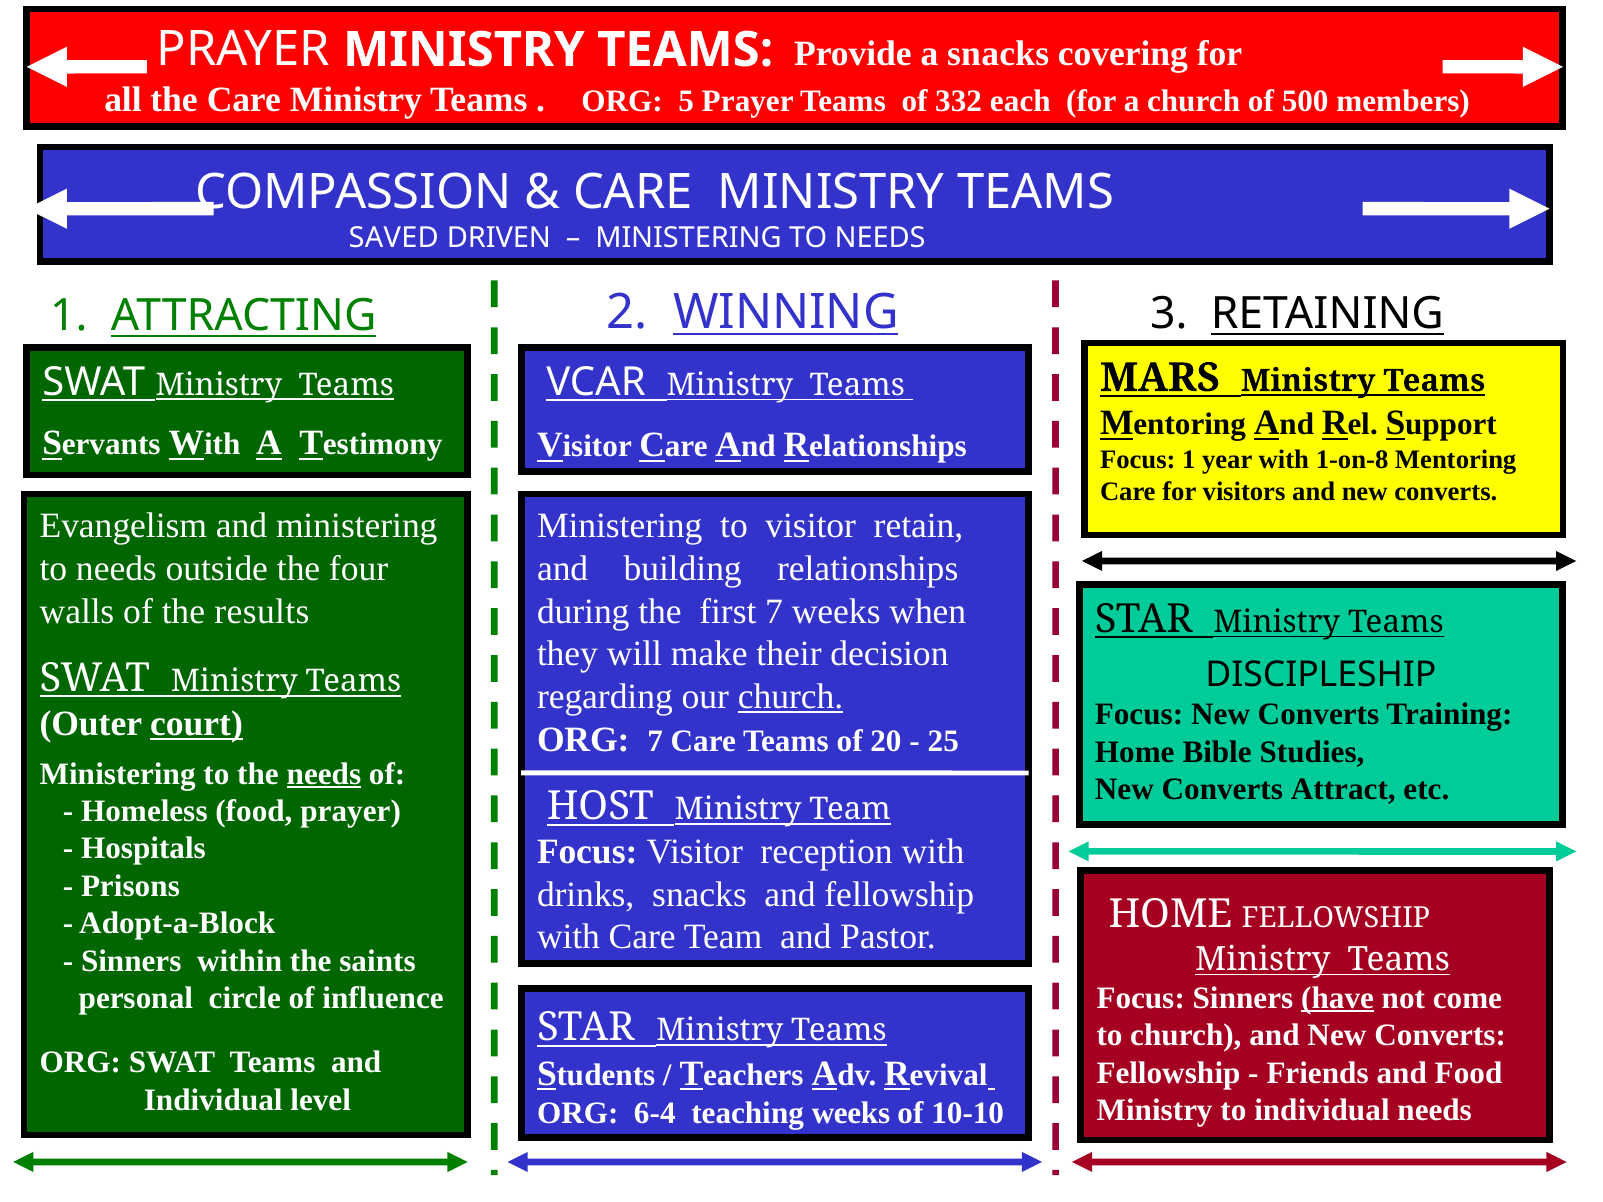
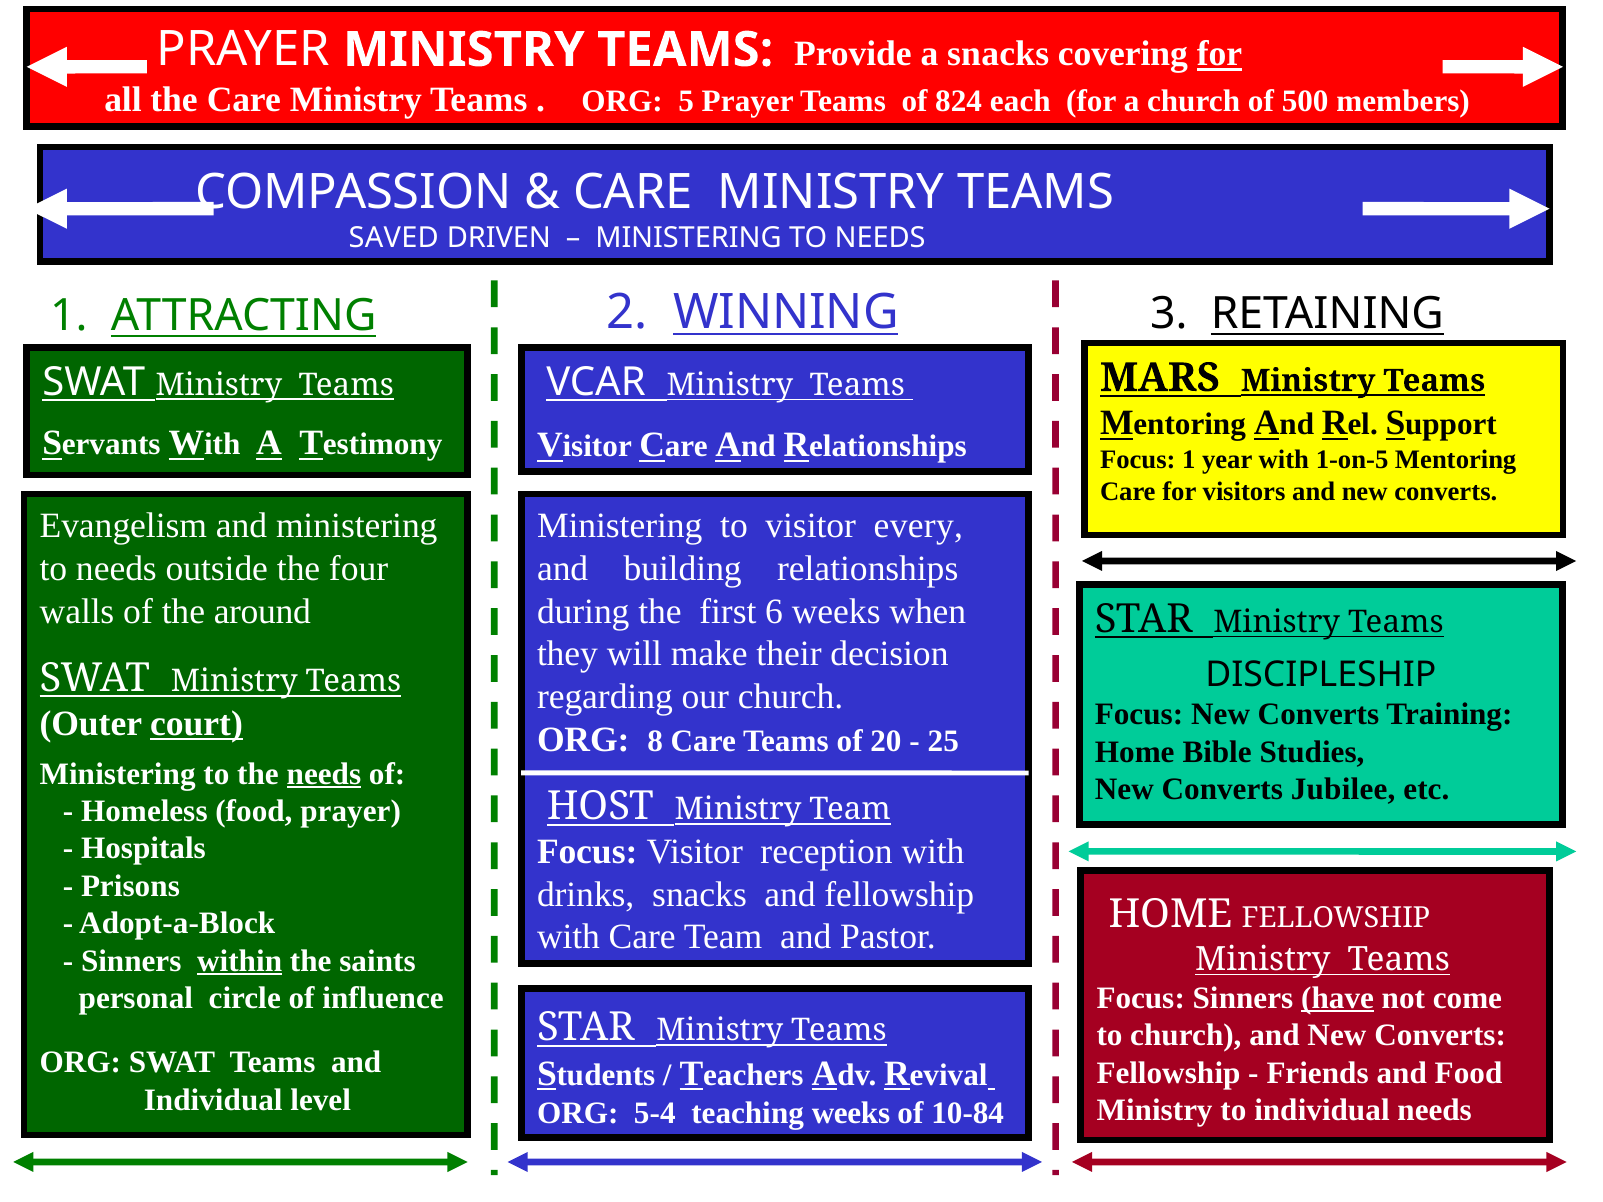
for at (1219, 54) underline: none -> present
332: 332 -> 824
1-on-8: 1-on-8 -> 1-on-5
retain: retain -> every
results: results -> around
first 7: 7 -> 6
church at (791, 697) underline: present -> none
ORG 7: 7 -> 8
Attract: Attract -> Jubilee
within underline: none -> present
6-4: 6-4 -> 5-4
10-10: 10-10 -> 10-84
